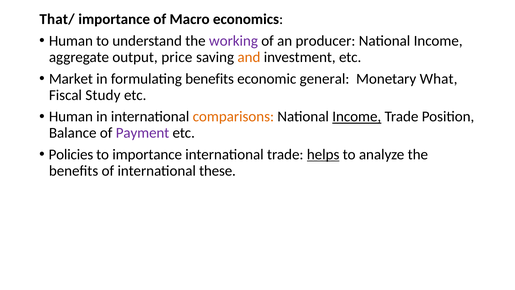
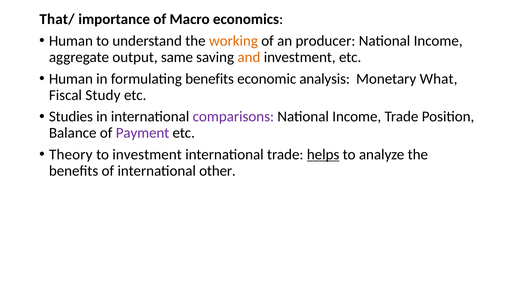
working colour: purple -> orange
price: price -> same
Market at (71, 79): Market -> Human
general: general -> analysis
Human at (71, 117): Human -> Studies
comparisons colour: orange -> purple
Income at (357, 117) underline: present -> none
Policies: Policies -> Theory
to importance: importance -> investment
these: these -> other
